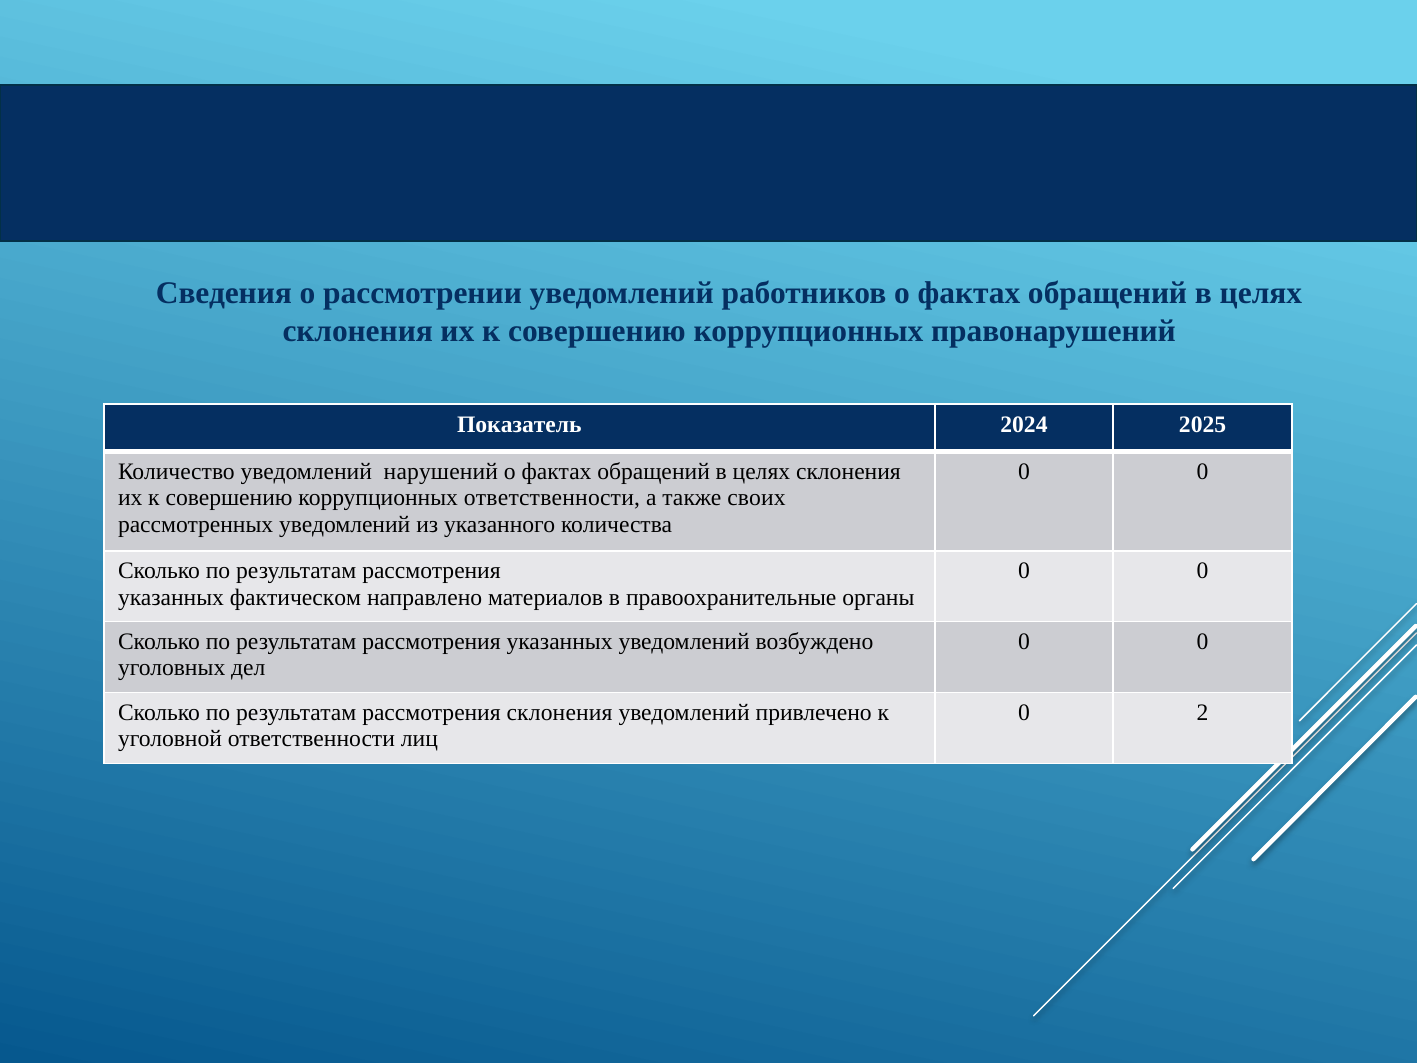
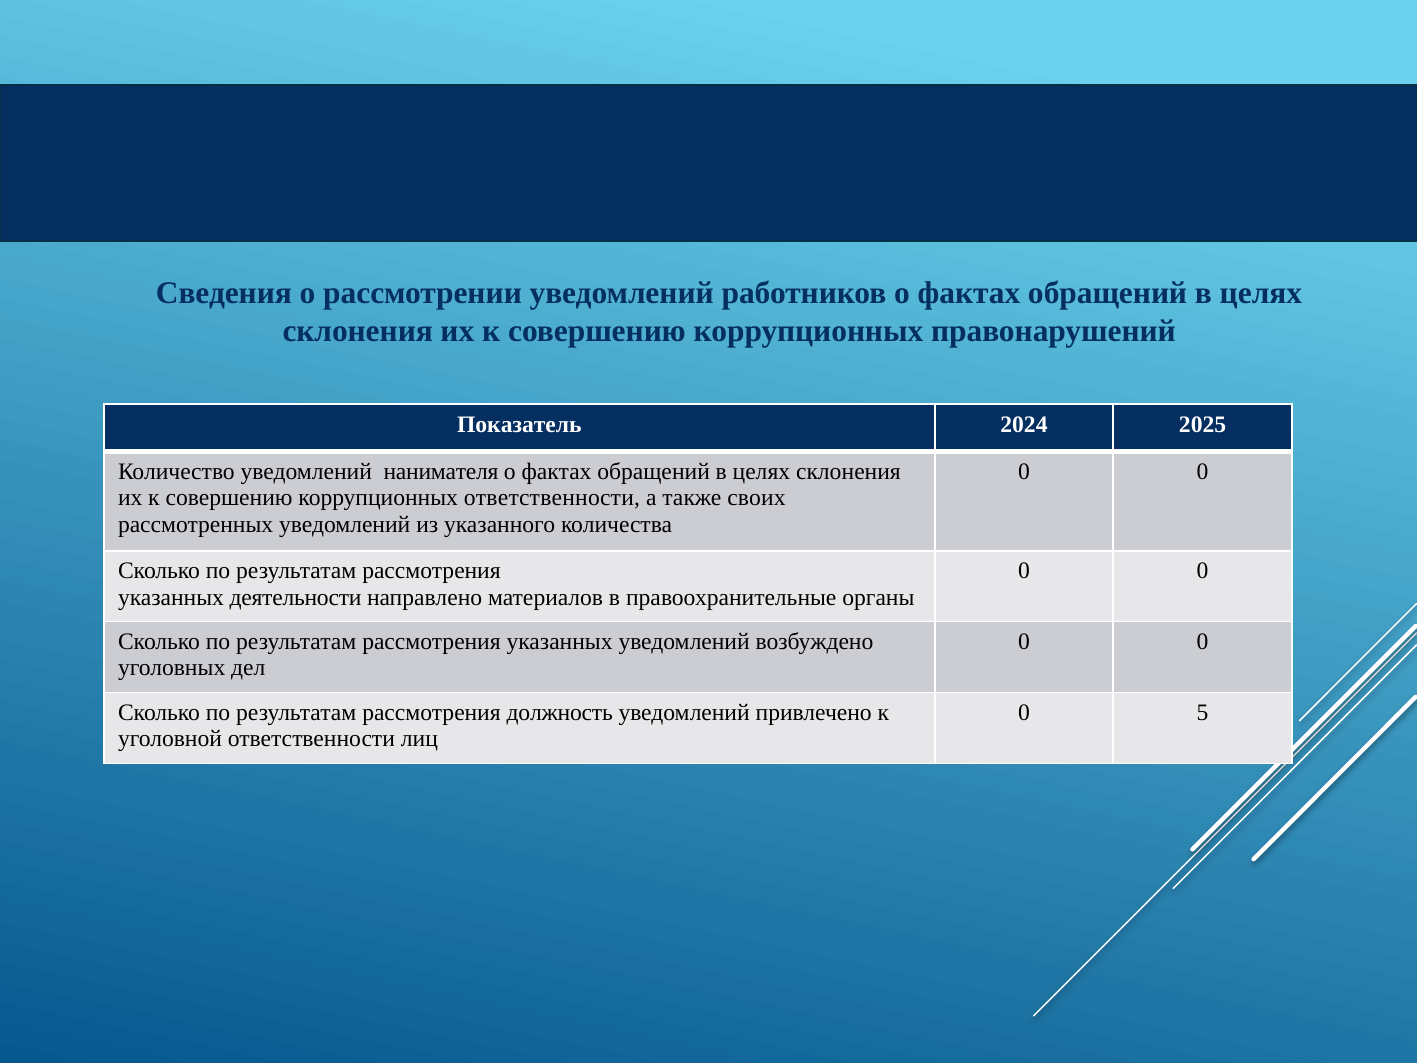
нарушений: нарушений -> нанимателя
фактическом: фактическом -> деятельности
рассмотрения склонения: склонения -> должность
2: 2 -> 5
